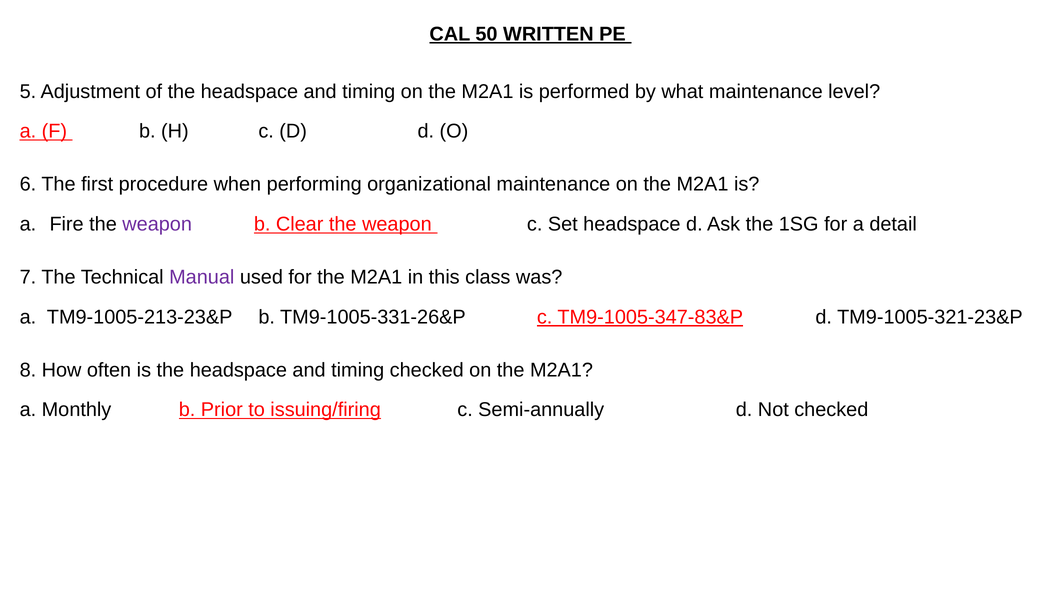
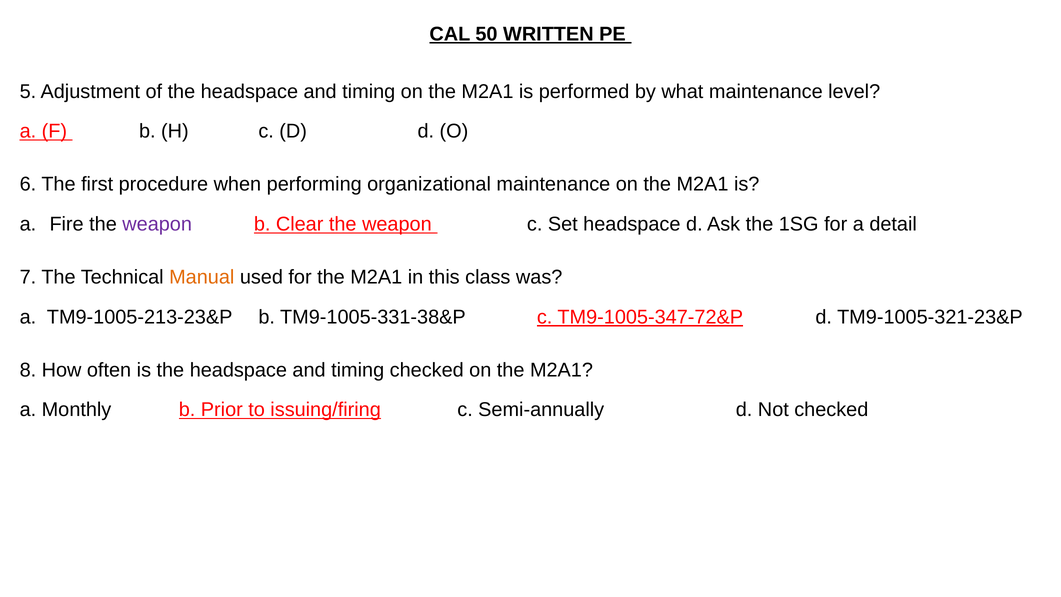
Manual colour: purple -> orange
TM9-1005-331-26&P: TM9-1005-331-26&P -> TM9-1005-331-38&P
TM9-1005-347-83&P: TM9-1005-347-83&P -> TM9-1005-347-72&P
